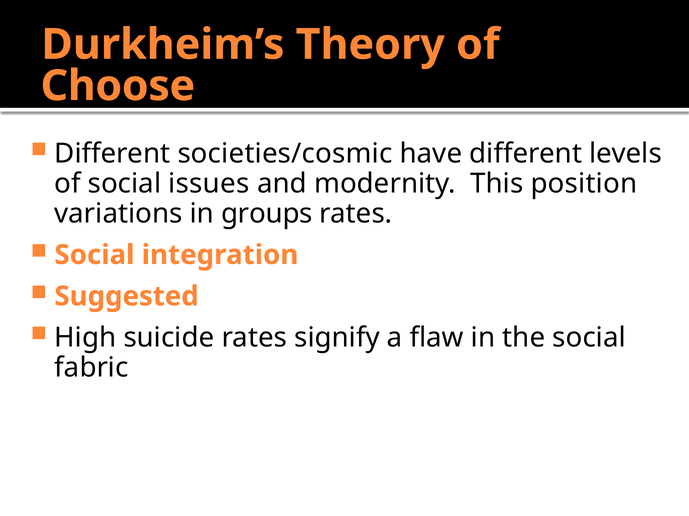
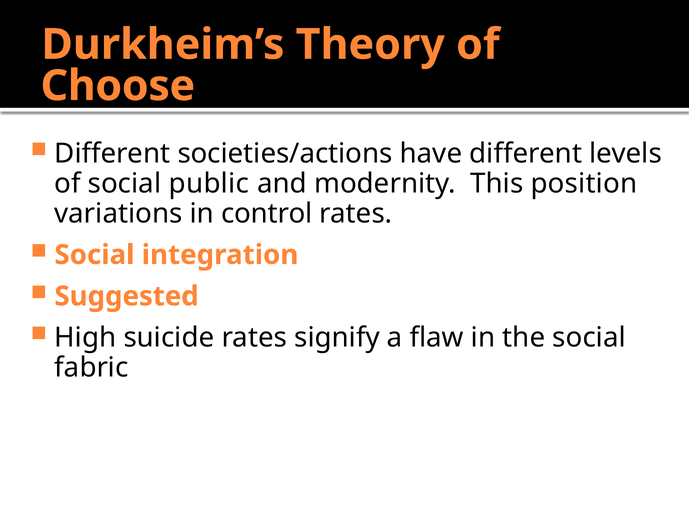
societies/cosmic: societies/cosmic -> societies/actions
issues: issues -> public
groups: groups -> control
